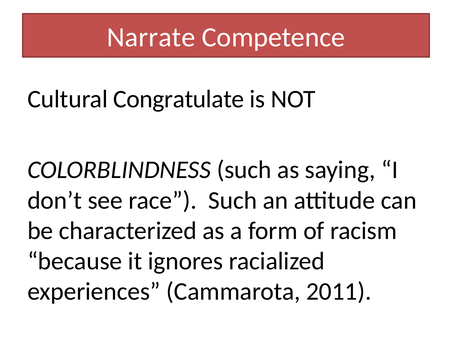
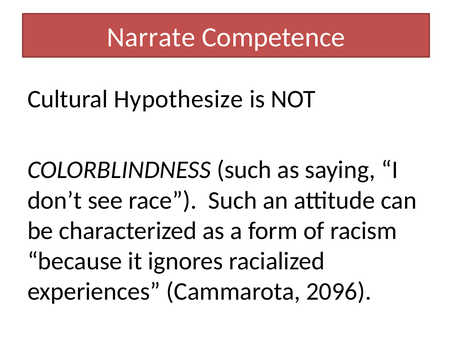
Congratulate: Congratulate -> Hypothesize
2011: 2011 -> 2096
